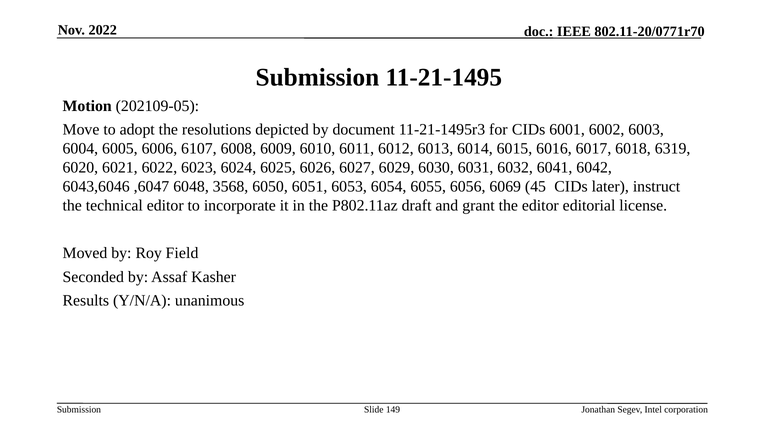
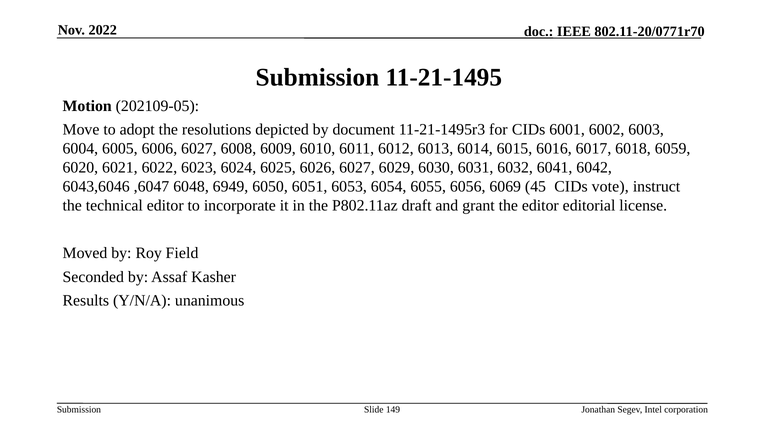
6006 6107: 6107 -> 6027
6319: 6319 -> 6059
3568: 3568 -> 6949
later: later -> vote
